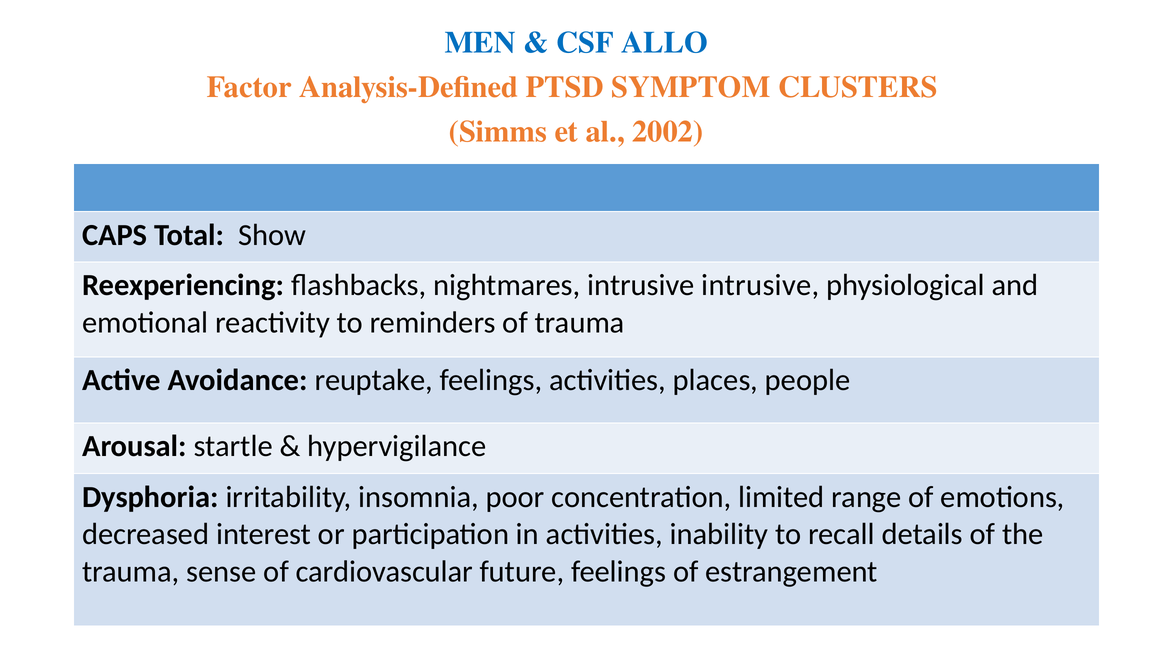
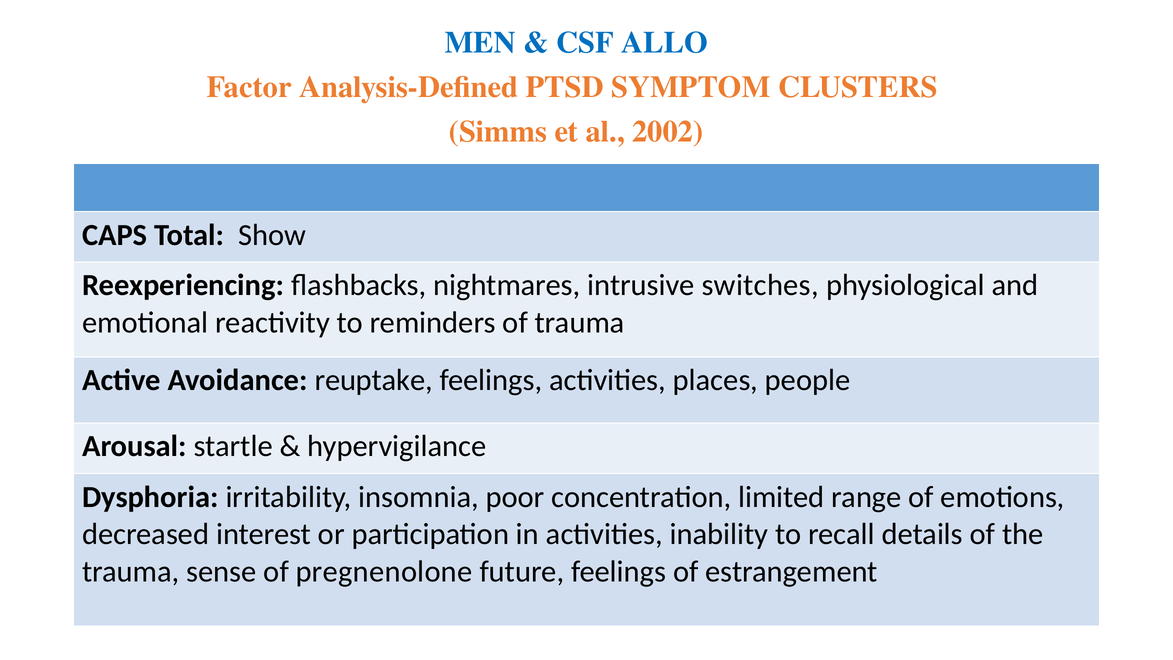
intrusive intrusive: intrusive -> switches
cardiovascular: cardiovascular -> pregnenolone
